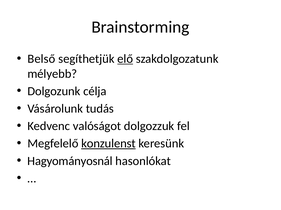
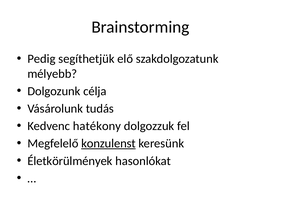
Belső: Belső -> Pedig
elő underline: present -> none
valóságot: valóságot -> hatékony
Hagyományosnál: Hagyományosnál -> Életkörülmények
